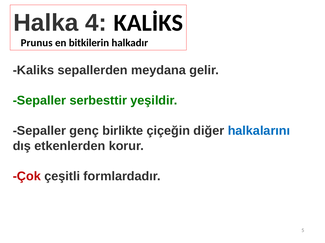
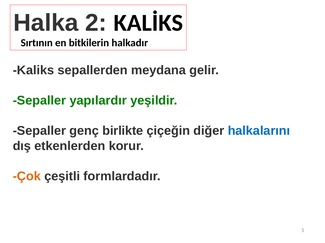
4: 4 -> 2
Prunus: Prunus -> Sırtının
serbesttir: serbesttir -> yapılardır
Çok colour: red -> orange
